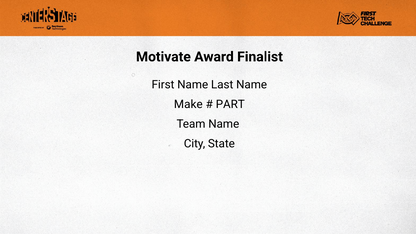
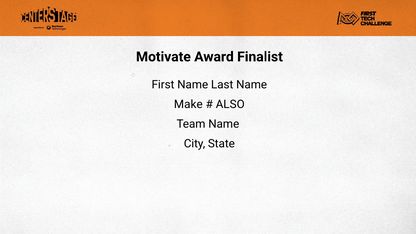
PART: PART -> ALSO
